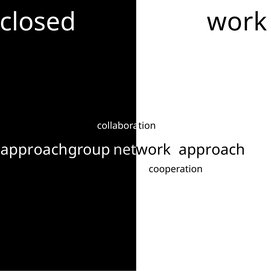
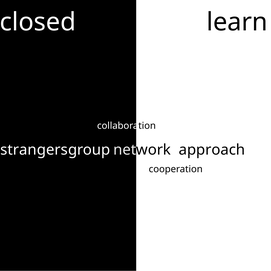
work: work -> learn
approach at (34, 150): approach -> strangers
